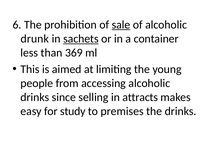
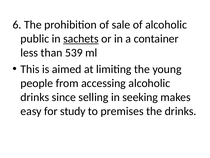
sale underline: present -> none
drunk: drunk -> public
369: 369 -> 539
attracts: attracts -> seeking
